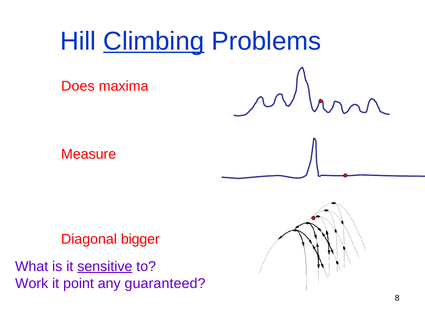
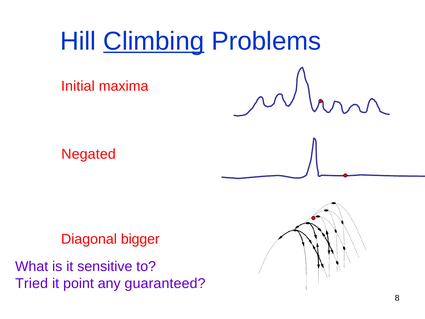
Does: Does -> Initial
Measure: Measure -> Negated
sensitive underline: present -> none
Work: Work -> Tried
